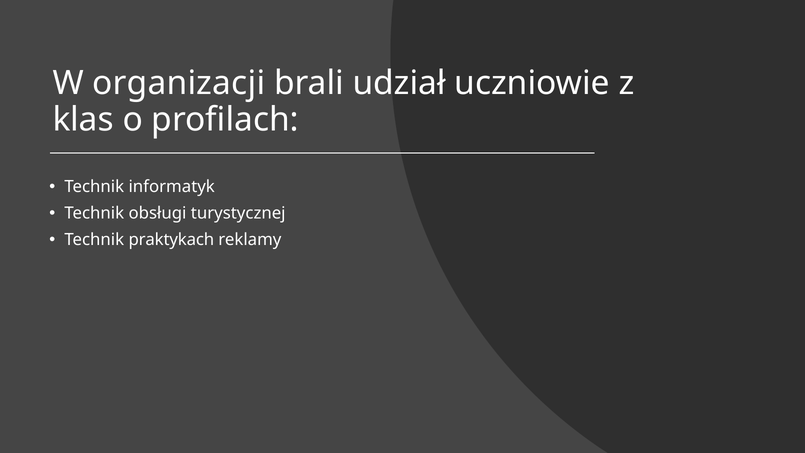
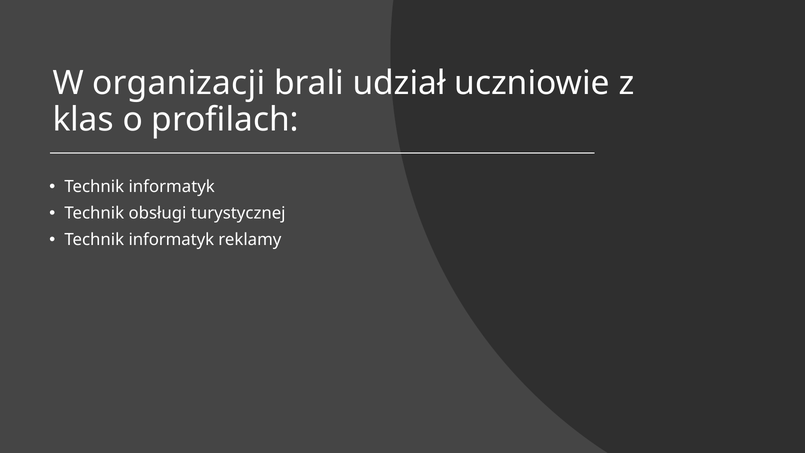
praktykach at (171, 240): praktykach -> informatyk
